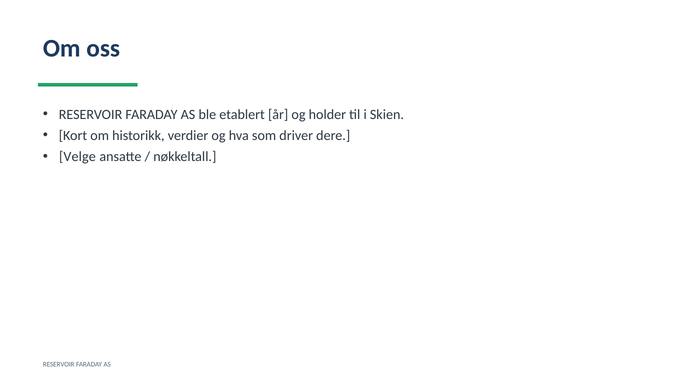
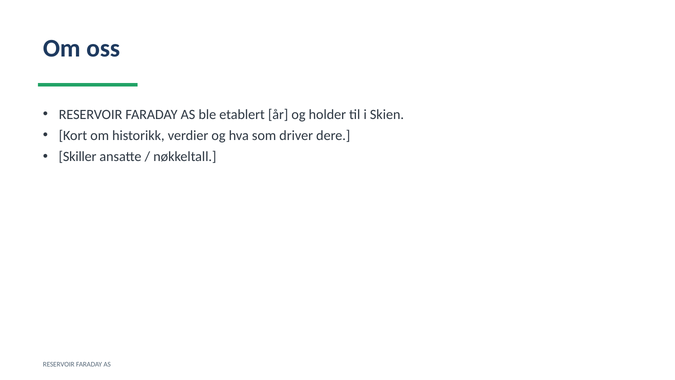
Velge: Velge -> Skiller
